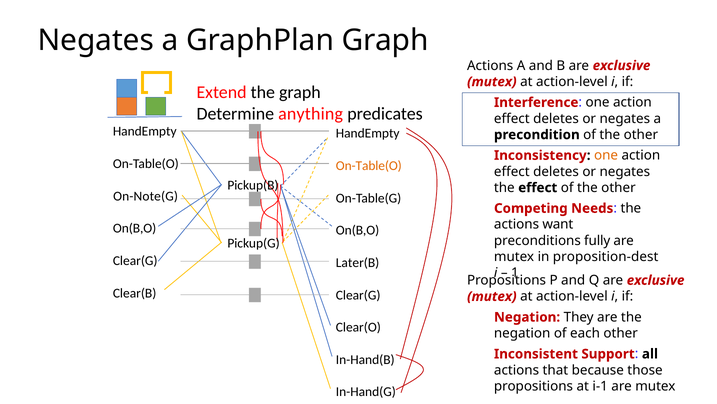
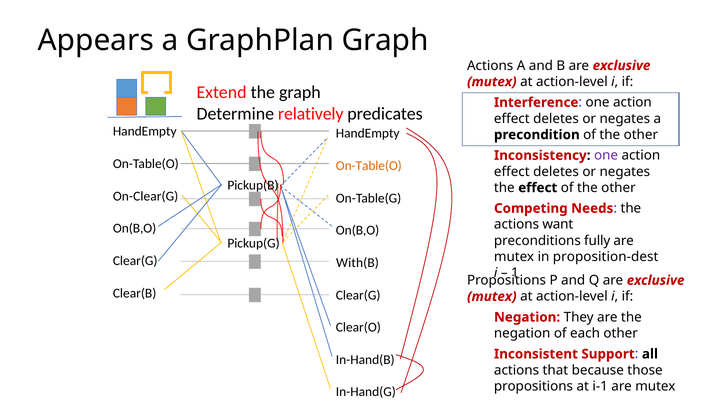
Negates at (96, 40): Negates -> Appears
anything: anything -> relatively
one at (606, 155) colour: orange -> purple
On-Note(G: On-Note(G -> On-Clear(G
Later(B: Later(B -> With(B
